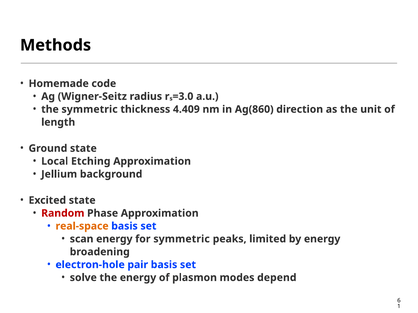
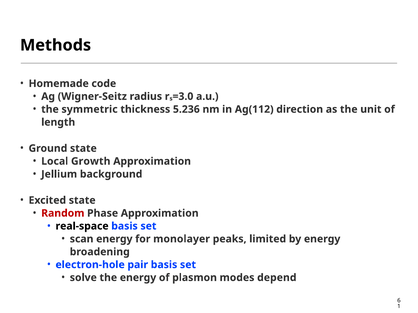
4.409: 4.409 -> 5.236
Ag(860: Ag(860 -> Ag(112
Etching: Etching -> Growth
real-space colour: orange -> black
for symmetric: symmetric -> monolayer
